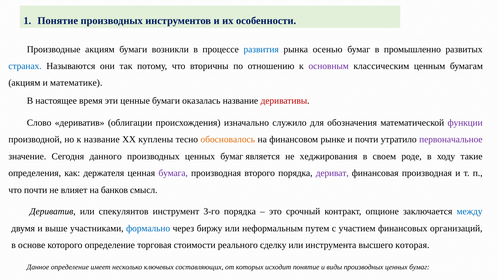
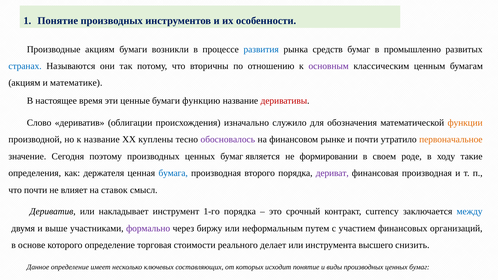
осенью: осенью -> средств
оказалась: оказалась -> функцию
функции colour: purple -> orange
обосновалось colour: orange -> purple
первоначальное colour: purple -> orange
данного: данного -> поэтому
хеджирования: хеджирования -> формировании
бумага colour: purple -> blue
банков: банков -> ставок
спекулянтов: спекулянтов -> накладывает
3-го: 3-го -> 1-го
опционе: опционе -> currency
формально colour: blue -> purple
сделку: сделку -> делает
которая: которая -> снизить
